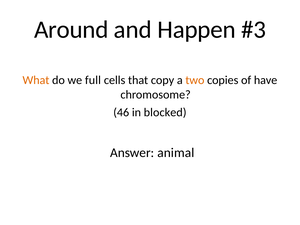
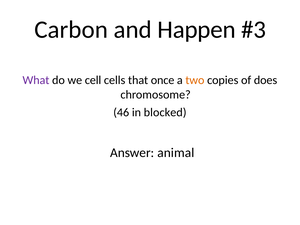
Around: Around -> Carbon
What colour: orange -> purple
full: full -> cell
copy: copy -> once
have: have -> does
